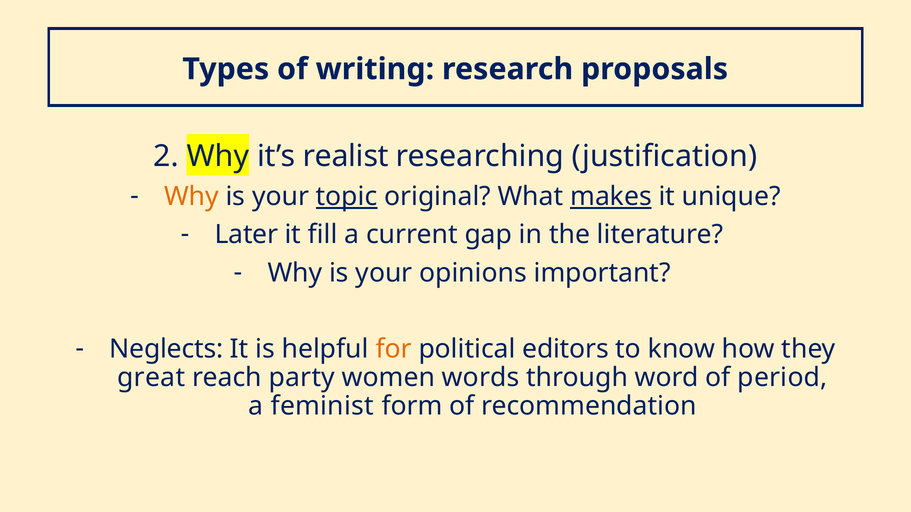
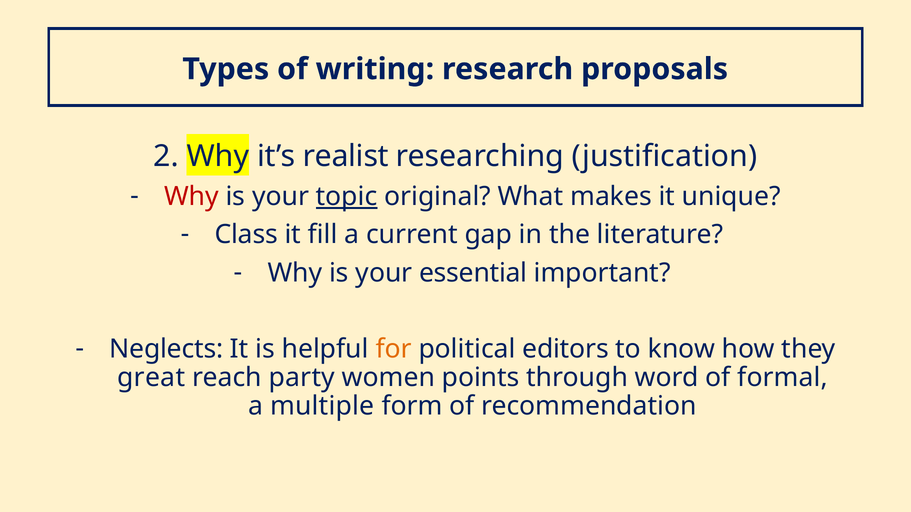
Why at (191, 197) colour: orange -> red
makes underline: present -> none
Later: Later -> Class
opinions: opinions -> essential
words: words -> points
period: period -> formal
feminist: feminist -> multiple
